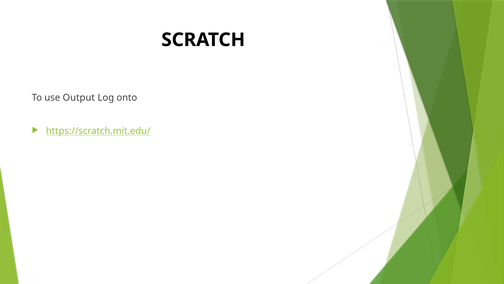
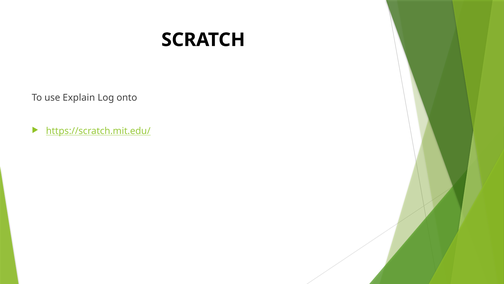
Output: Output -> Explain
